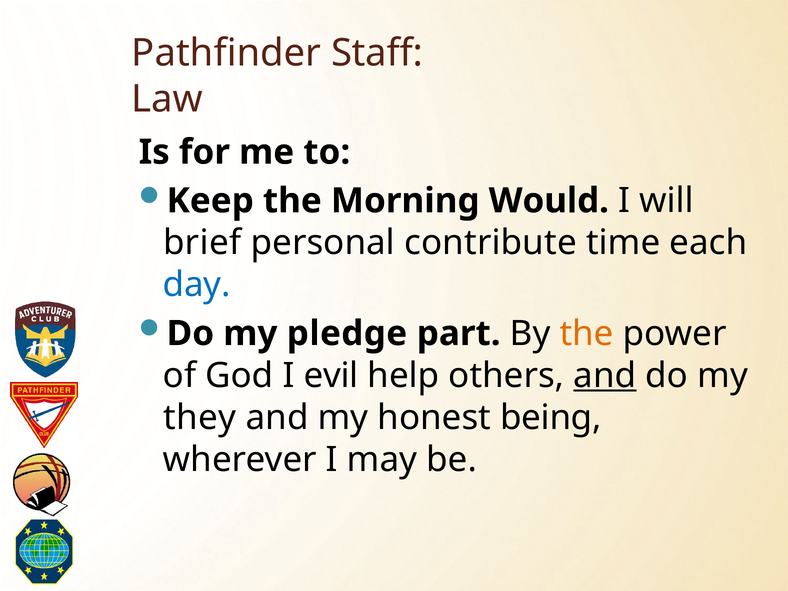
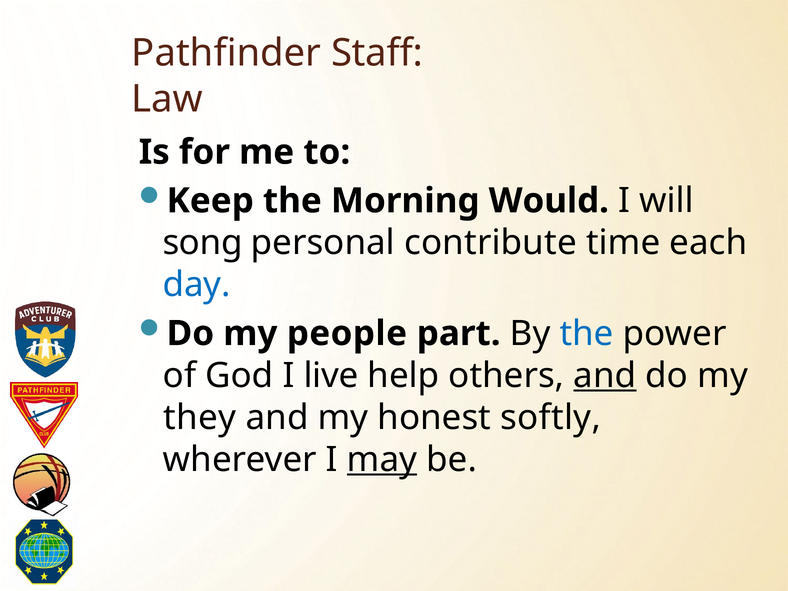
brief: brief -> song
pledge: pledge -> people
the at (587, 333) colour: orange -> blue
evil: evil -> live
being: being -> softly
may underline: none -> present
